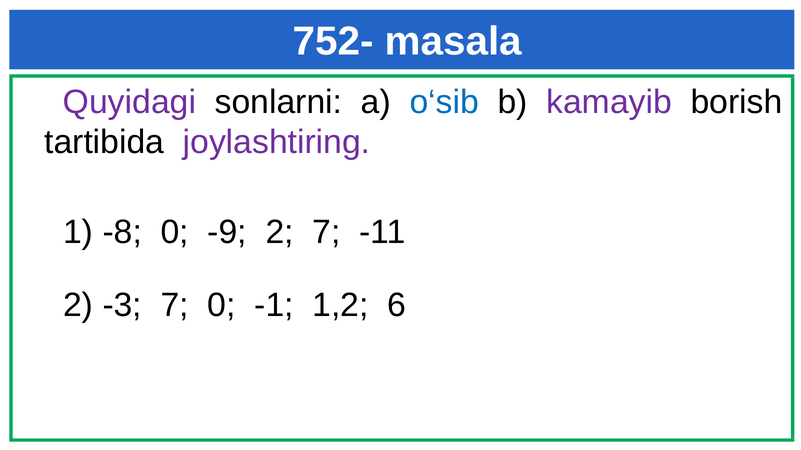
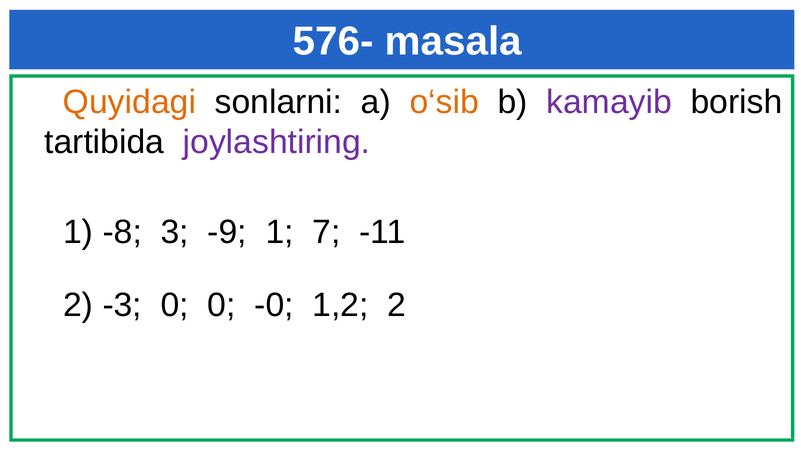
752-: 752- -> 576-
Quyidagi colour: purple -> orange
o‘sib colour: blue -> orange
-8 0: 0 -> 3
-9 2: 2 -> 1
-3 7: 7 -> 0
-1: -1 -> -0
1,2 6: 6 -> 2
